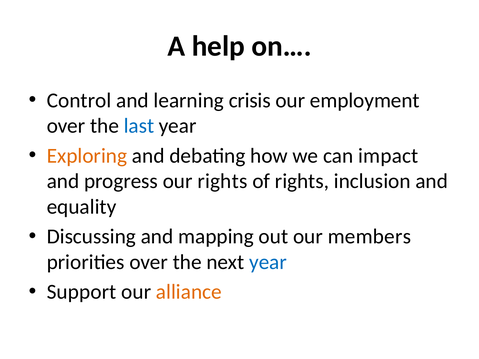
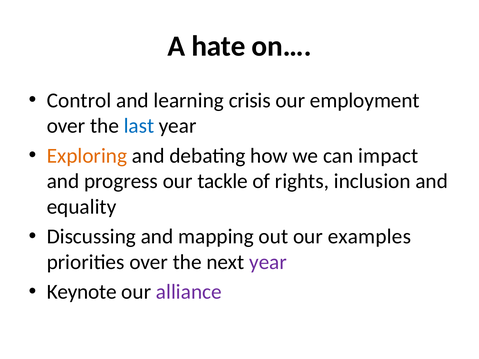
help: help -> hate
our rights: rights -> tackle
members: members -> examples
year at (268, 262) colour: blue -> purple
Support: Support -> Keynote
alliance colour: orange -> purple
